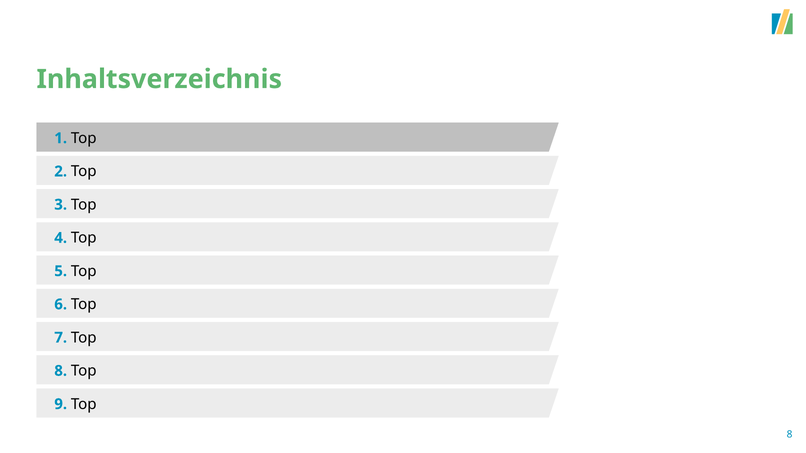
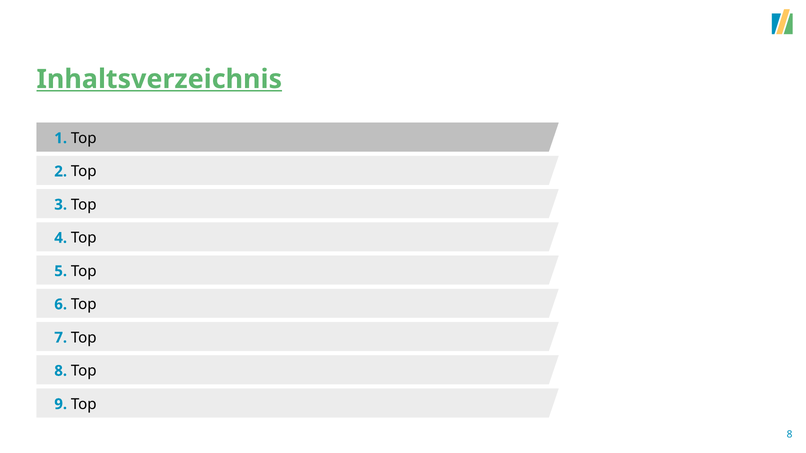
Inhaltsverzeichnis underline: none -> present
